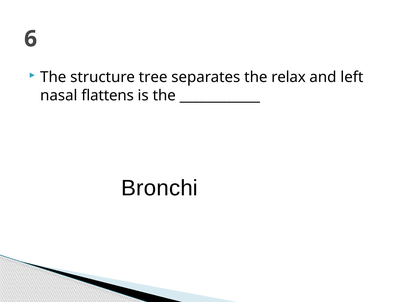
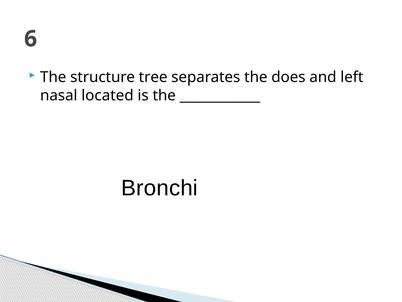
relax: relax -> does
flattens: flattens -> located
